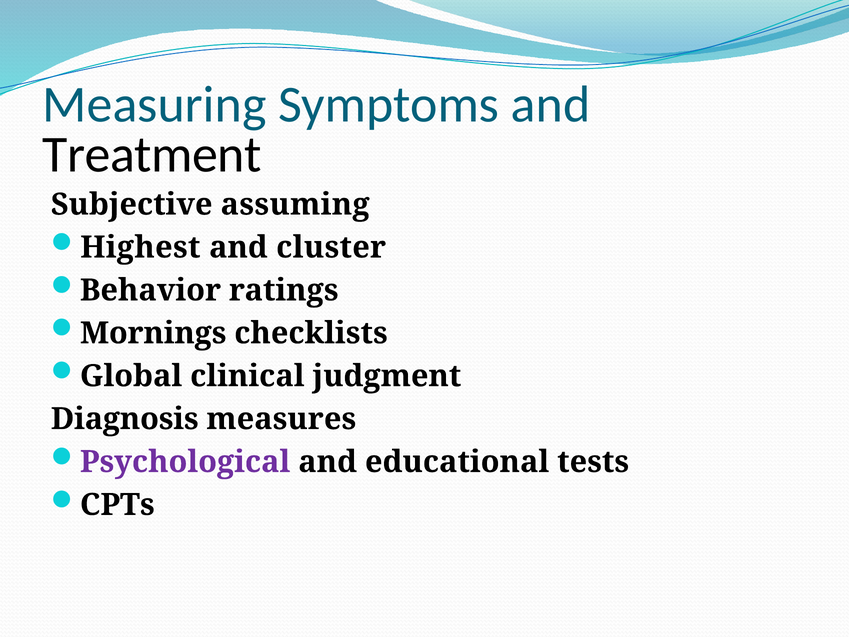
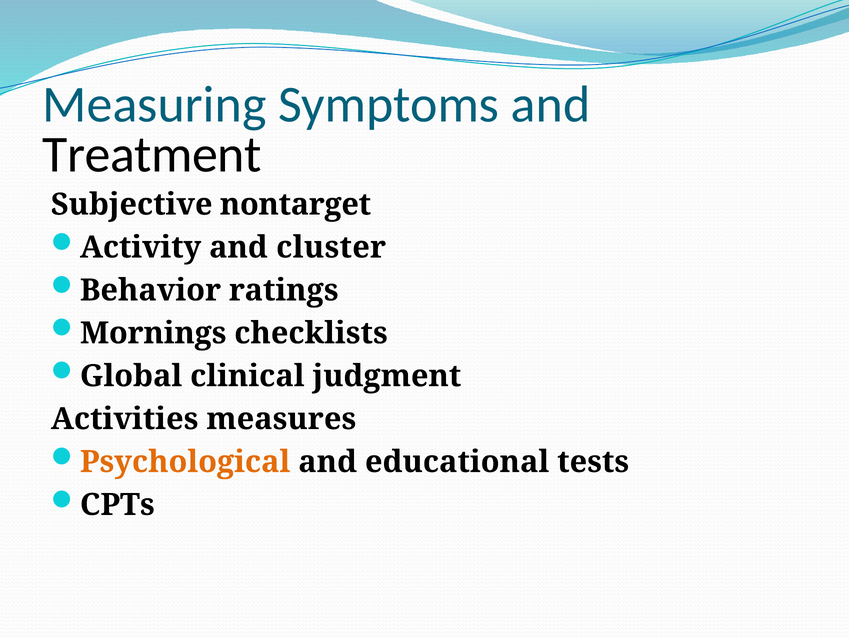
assuming: assuming -> nontarget
Highest: Highest -> Activity
Diagnosis: Diagnosis -> Activities
Psychological colour: purple -> orange
